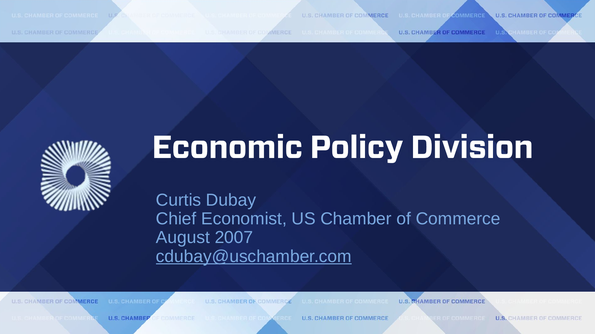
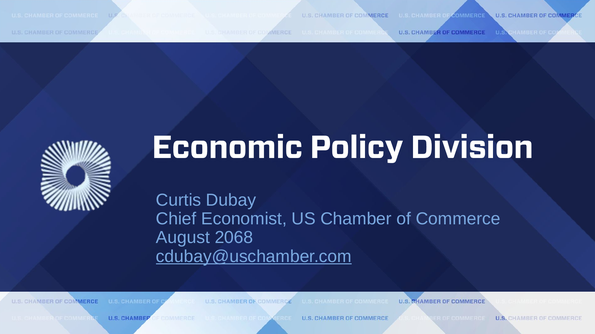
2007: 2007 -> 2068
